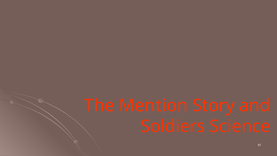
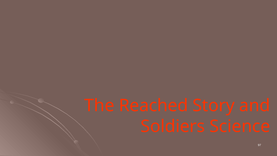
Mention: Mention -> Reached
